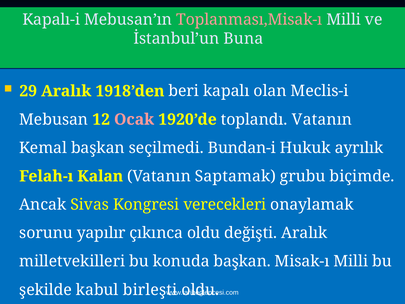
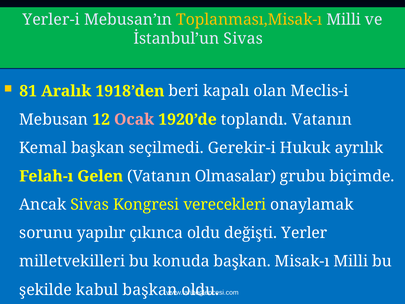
Kapalı-i: Kapalı-i -> Yerler-i
Toplanması,Misak-ı colour: pink -> yellow
İstanbul’un Buna: Buna -> Sivas
29: 29 -> 81
Bundan-i: Bundan-i -> Gerekir-i
Kalan: Kalan -> Gelen
Saptamak: Saptamak -> Olmasalar
değişti Aralık: Aralık -> Yerler
kabul birleşti: birleşti -> başkan
